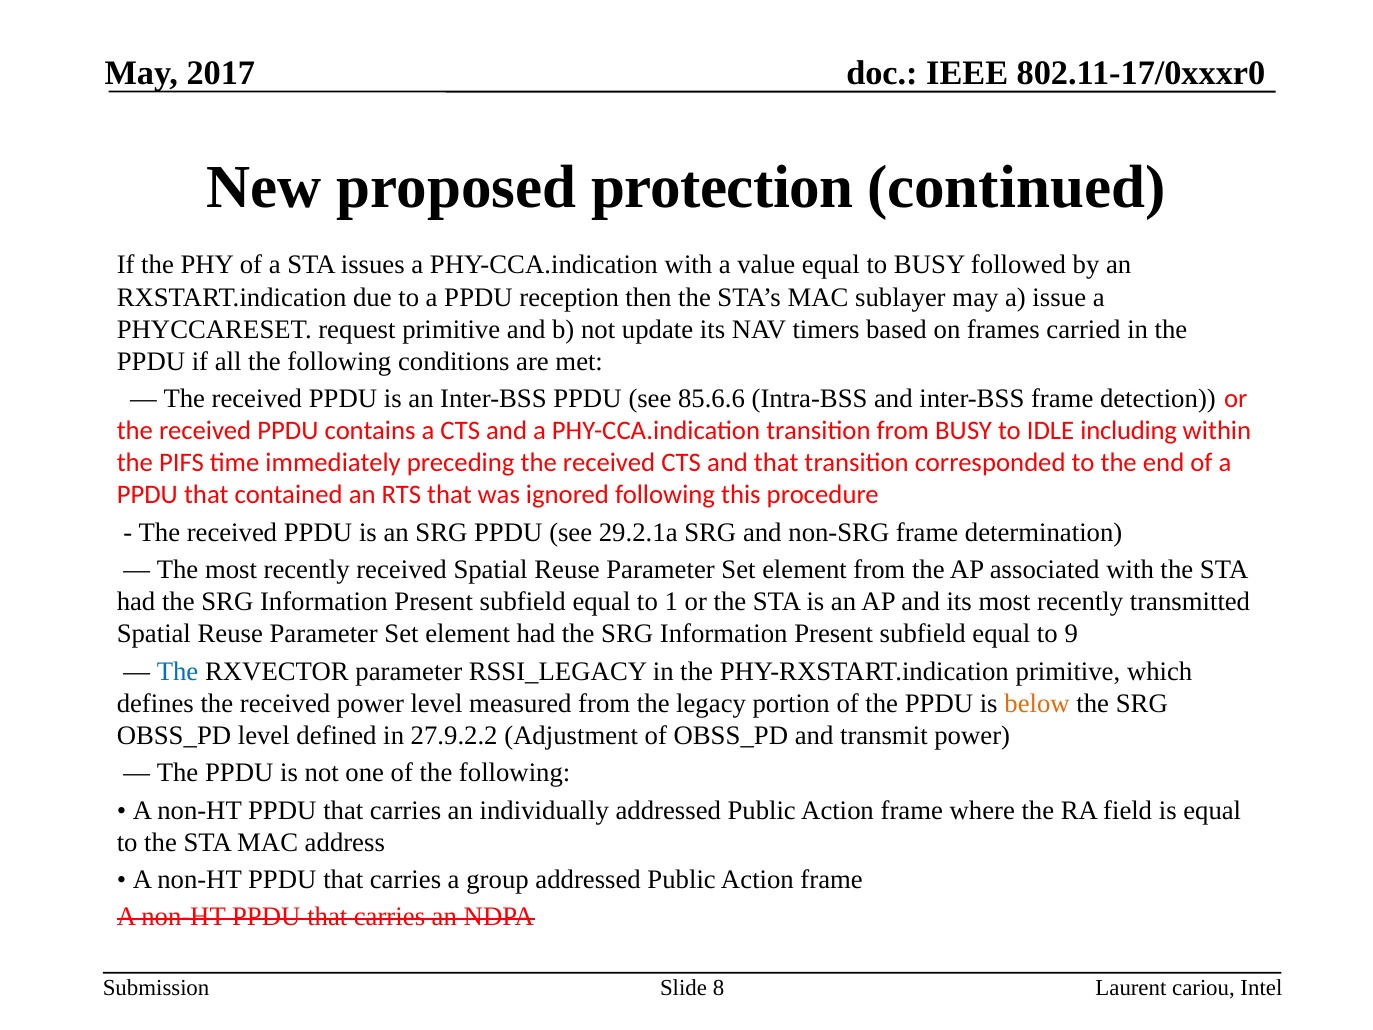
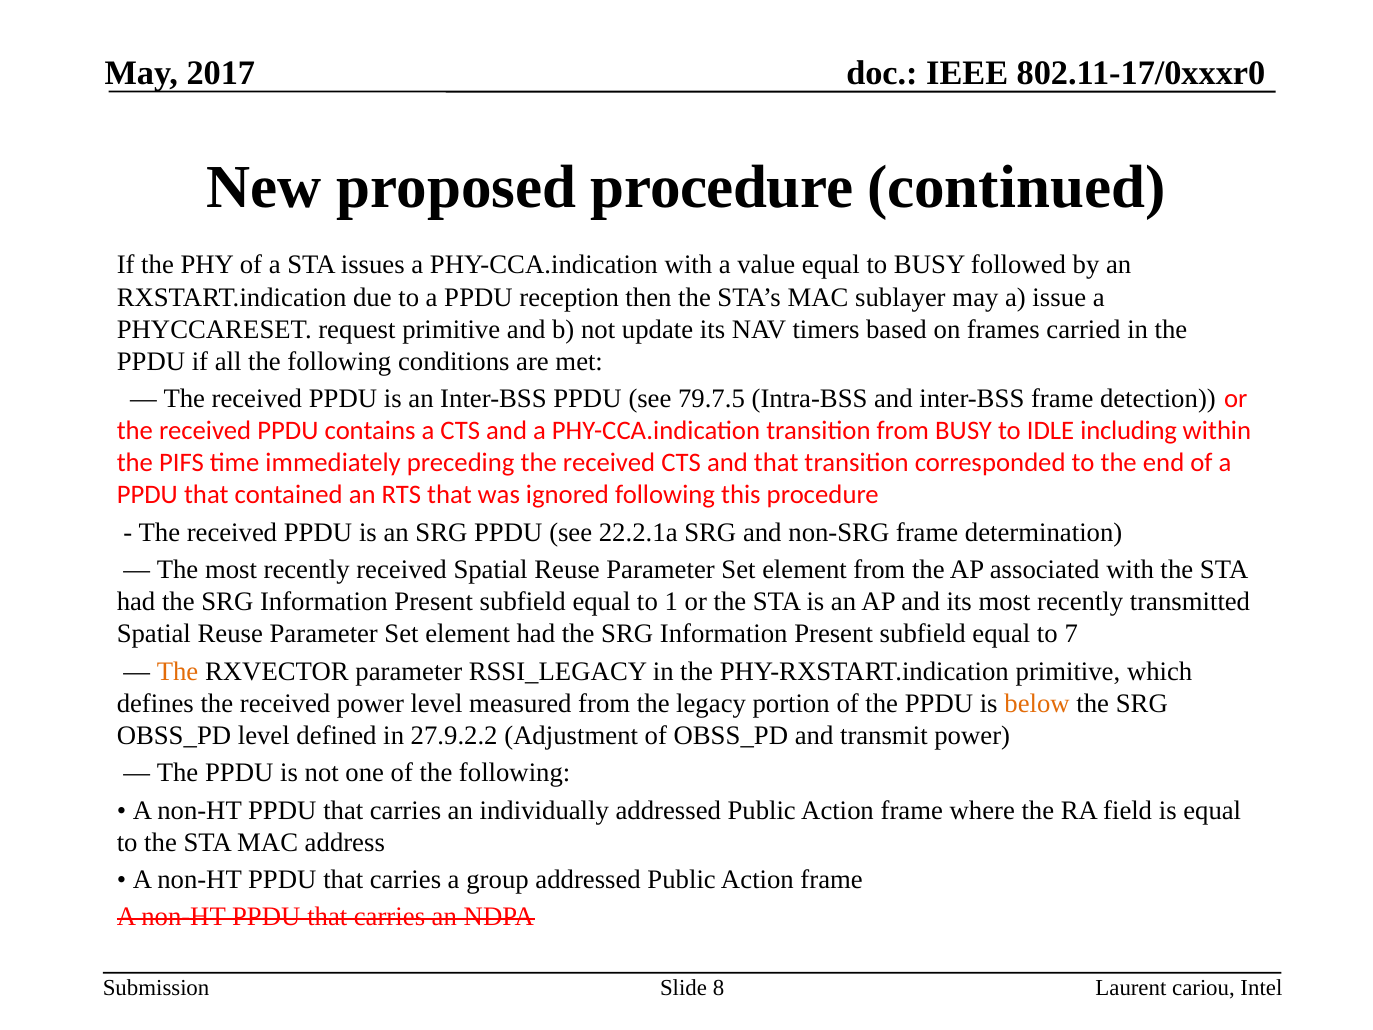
proposed protection: protection -> procedure
85.6.6: 85.6.6 -> 79.7.5
29.2.1a: 29.2.1a -> 22.2.1a
9: 9 -> 7
The at (178, 671) colour: blue -> orange
